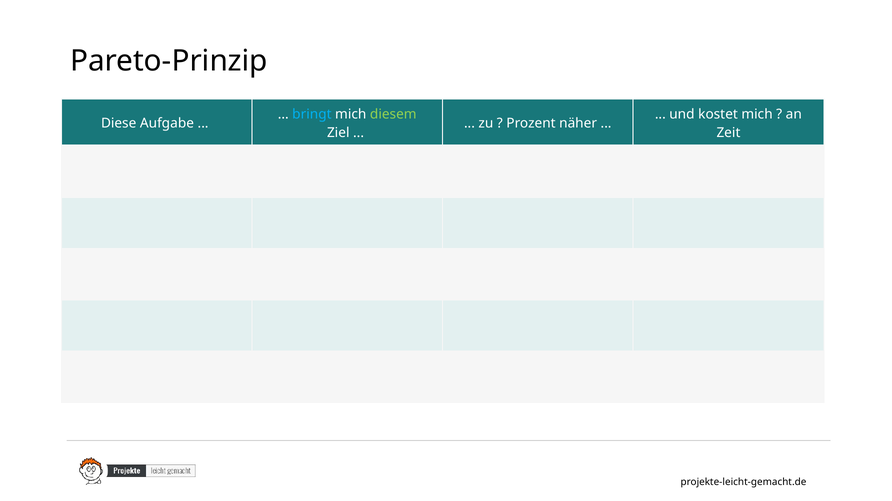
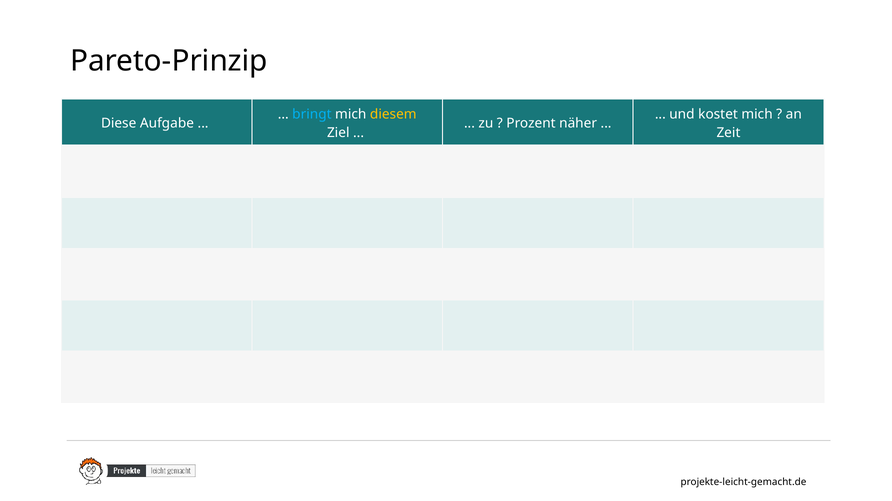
diesem colour: light green -> yellow
